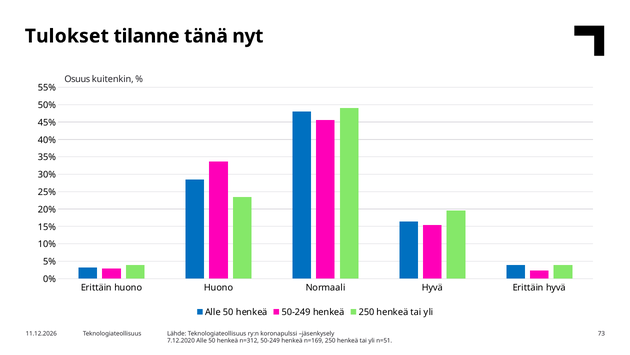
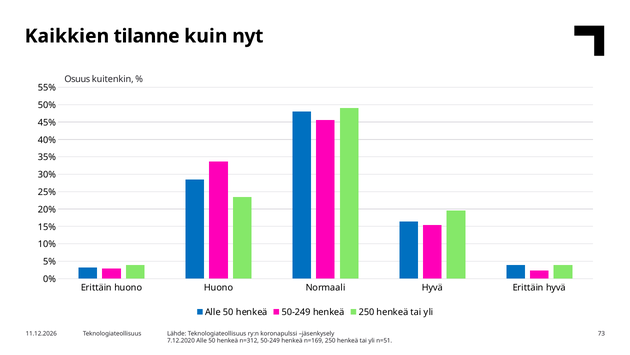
Tulokset: Tulokset -> Kaikkien
tänä: tänä -> kuin
